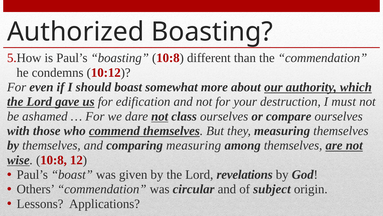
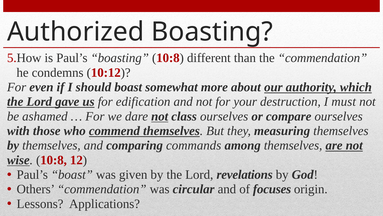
comparing measuring: measuring -> commands
subject: subject -> focuses
